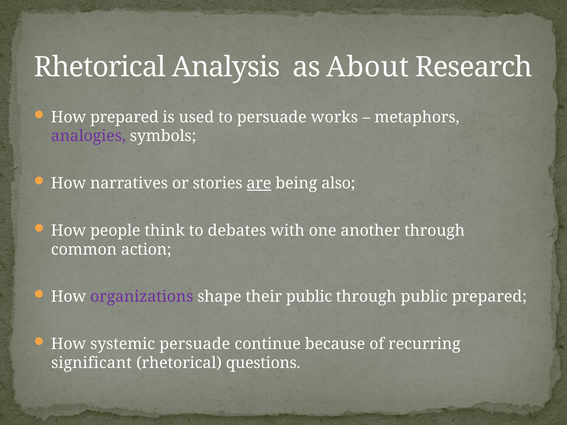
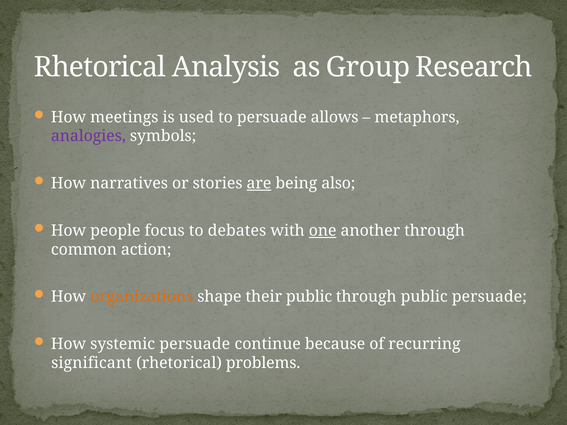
About: About -> Group
How prepared: prepared -> meetings
works: works -> allows
think: think -> focus
one underline: none -> present
organizations colour: purple -> orange
public prepared: prepared -> persuade
questions: questions -> problems
